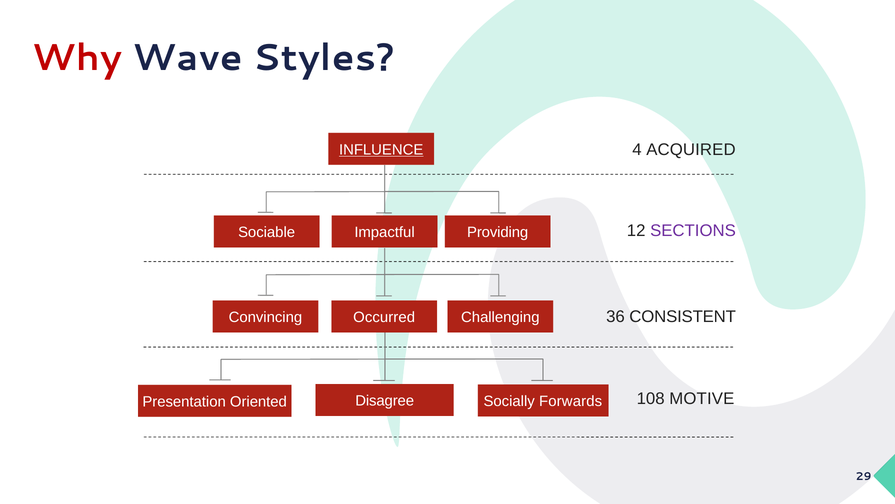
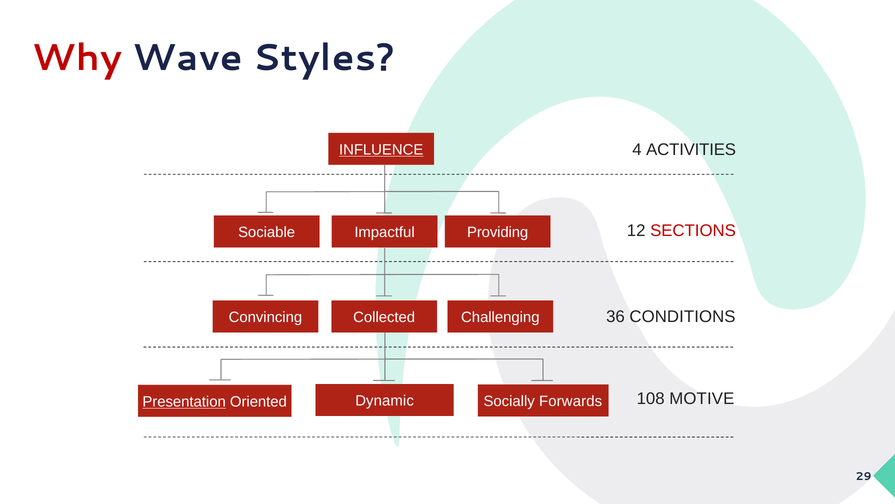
ACQUIRED: ACQUIRED -> ACTIVITIES
SECTIONS colour: purple -> red
CONSISTENT: CONSISTENT -> CONDITIONS
Occurred: Occurred -> Collected
Presentation underline: none -> present
Disagree: Disagree -> Dynamic
